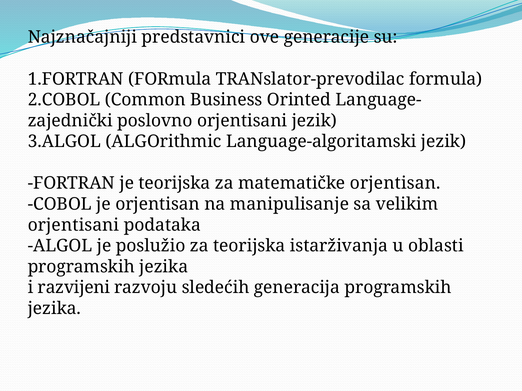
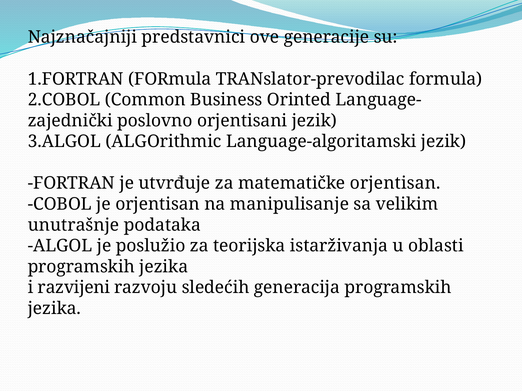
je teorijska: teorijska -> utvrđuje
orjentisani at (73, 225): orjentisani -> unutrašnje
